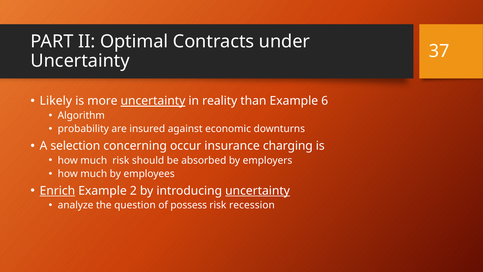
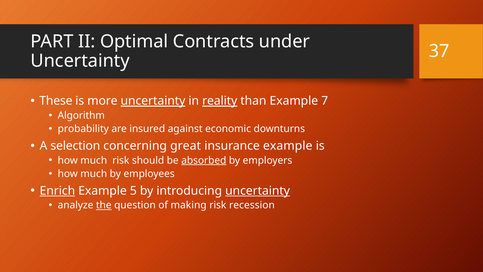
Likely: Likely -> These
reality underline: none -> present
6: 6 -> 7
occur: occur -> great
insurance charging: charging -> example
absorbed underline: none -> present
2: 2 -> 5
the underline: none -> present
possess: possess -> making
